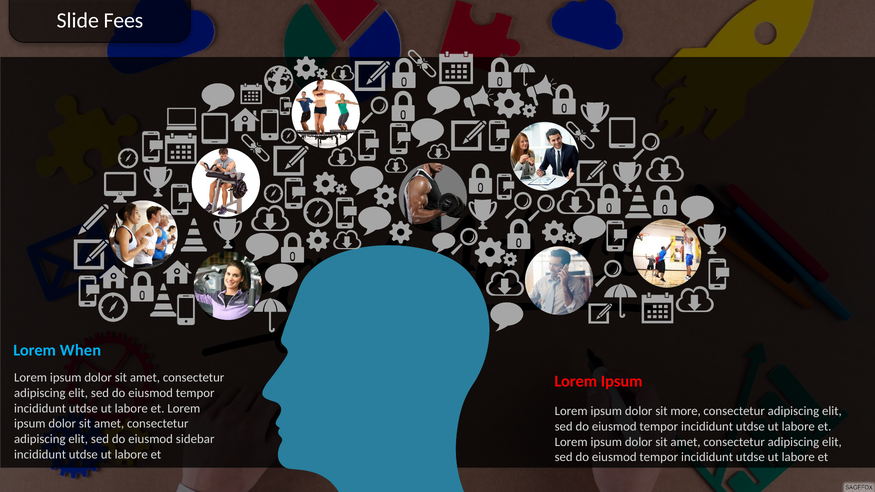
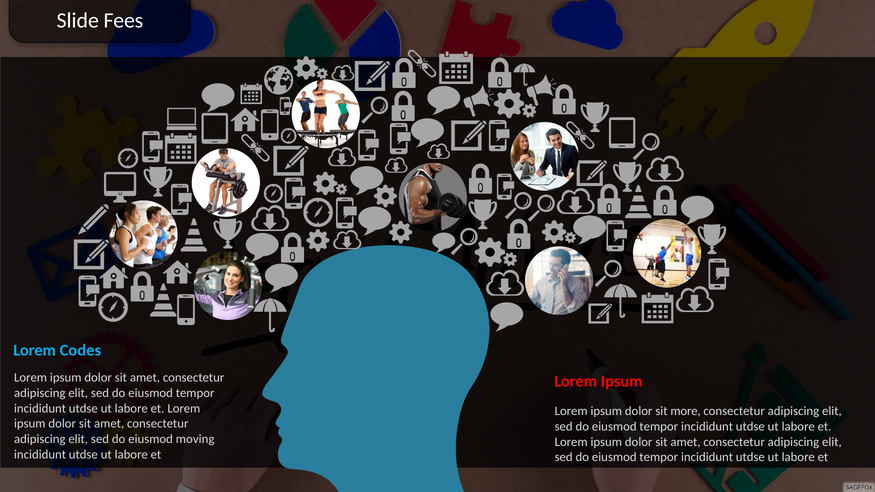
When: When -> Codes
sidebar: sidebar -> moving
